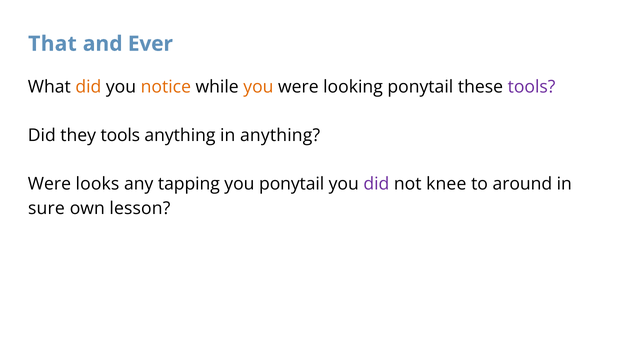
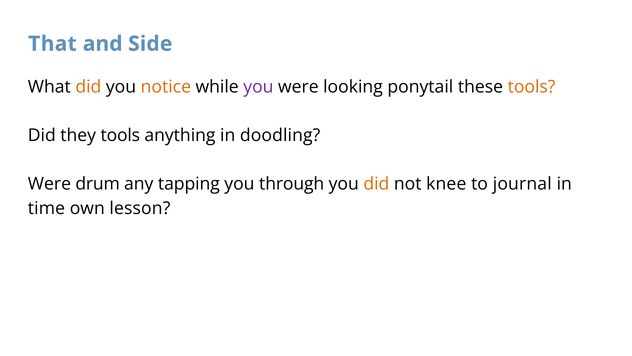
Ever: Ever -> Side
you at (258, 87) colour: orange -> purple
tools at (532, 87) colour: purple -> orange
in anything: anything -> doodling
looks: looks -> drum
you ponytail: ponytail -> through
did at (376, 184) colour: purple -> orange
around: around -> journal
sure: sure -> time
